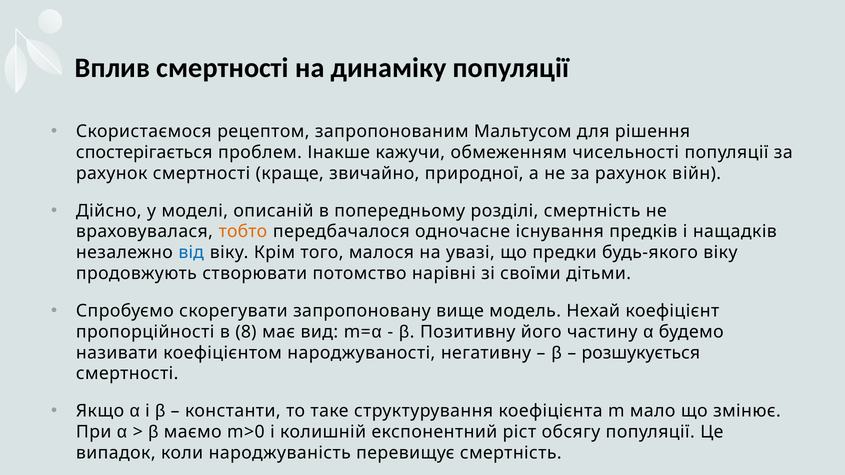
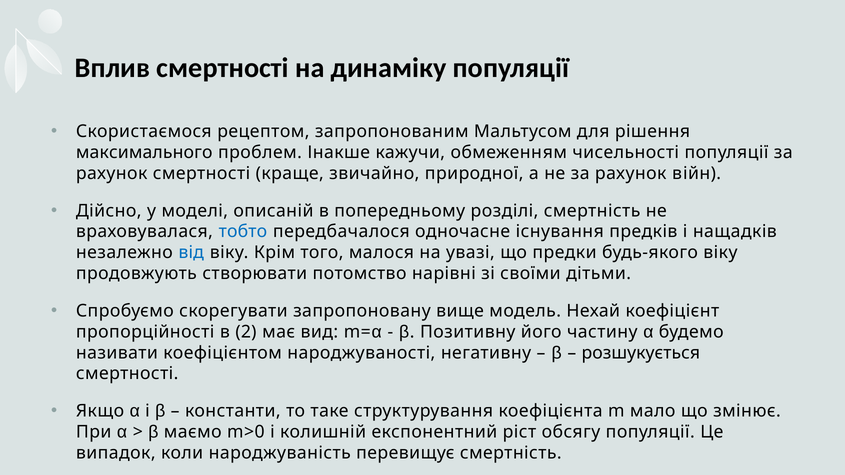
спостерігається: спостерігається -> максимального
тобто colour: orange -> blue
8: 8 -> 2
